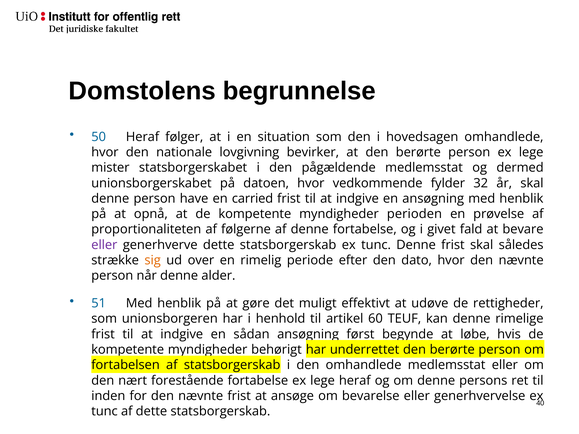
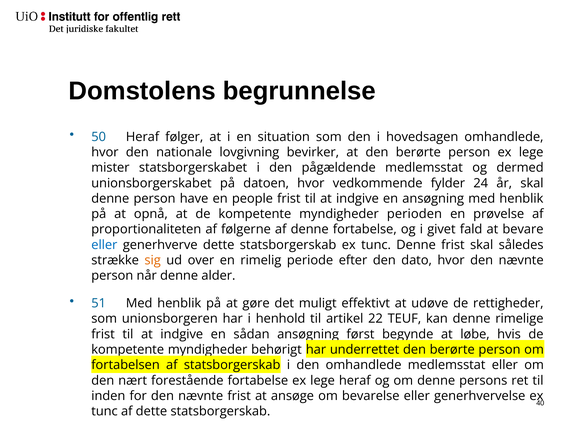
32: 32 -> 24
carried: carried -> people
eller at (104, 245) colour: purple -> blue
60: 60 -> 22
